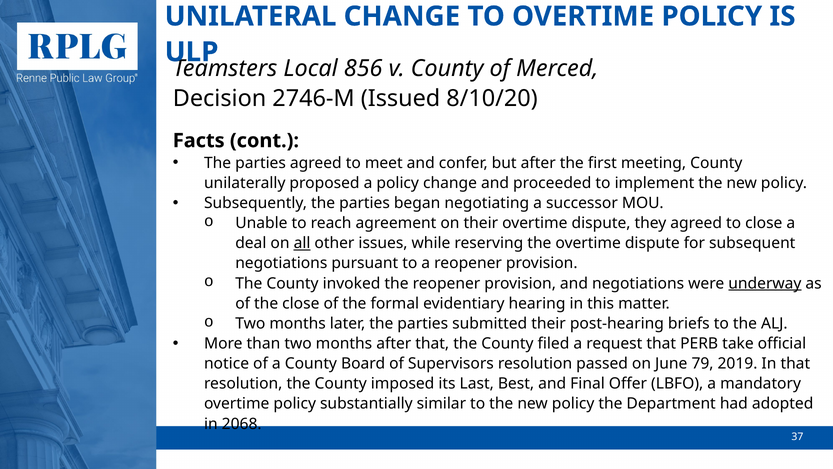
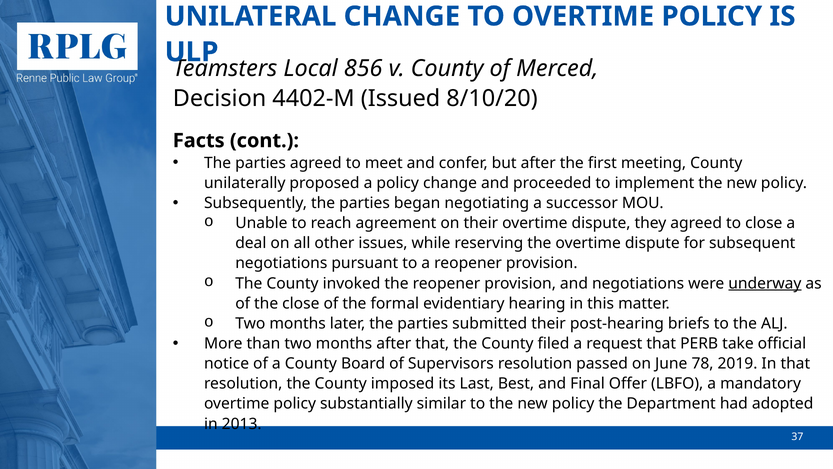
2746-M: 2746-M -> 4402-M
all underline: present -> none
79: 79 -> 78
2068: 2068 -> 2013
